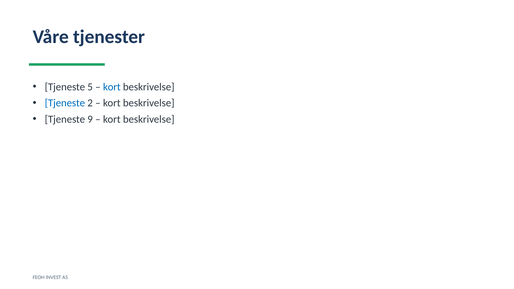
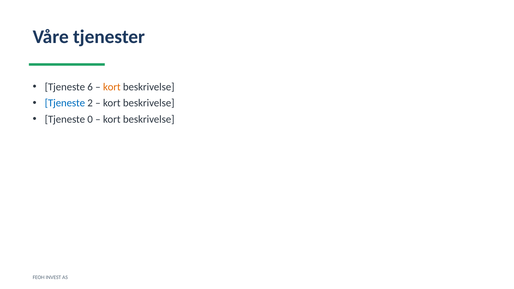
5: 5 -> 6
kort at (112, 87) colour: blue -> orange
9: 9 -> 0
